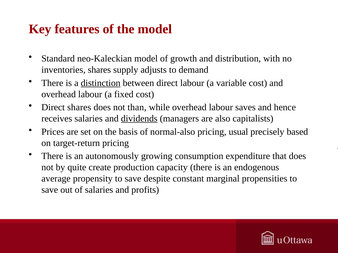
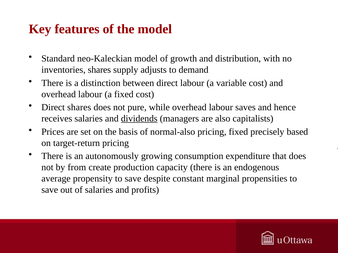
distinction underline: present -> none
than: than -> pure
pricing usual: usual -> fixed
quite: quite -> from
